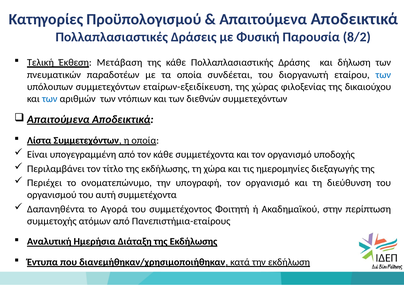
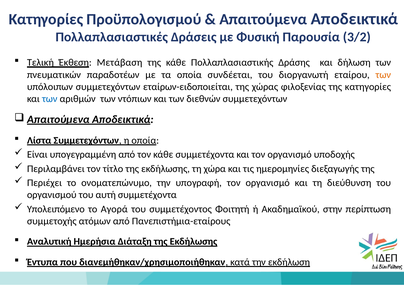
8/2: 8/2 -> 3/2
των at (383, 75) colour: blue -> orange
εταίρων-εξειδίκευση: εταίρων-εξειδίκευση -> εταίρων-ειδοποιείται
της δικαιούχου: δικαιούχου -> κατηγορίες
Δαπανηθέντα: Δαπανηθέντα -> Υπολειπόμενο
